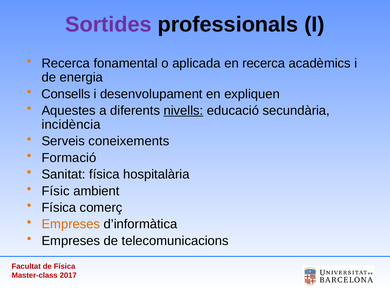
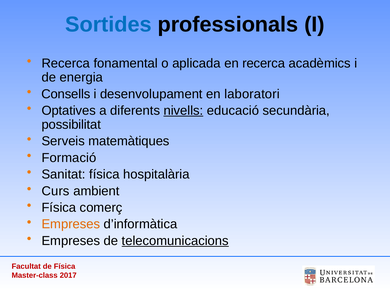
Sortides colour: purple -> blue
expliquen: expliquen -> laboratori
Aquestes: Aquestes -> Optatives
incidència: incidència -> possibilitat
coneixements: coneixements -> matemàtiques
Físic: Físic -> Curs
telecomunicacions underline: none -> present
